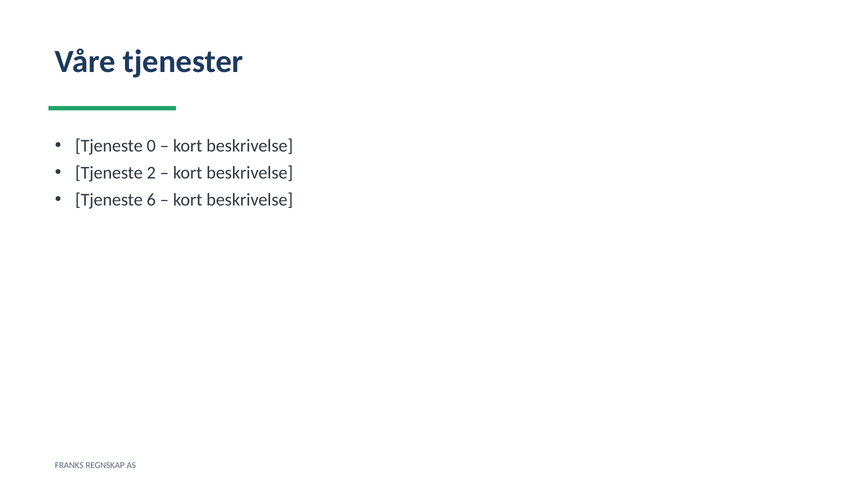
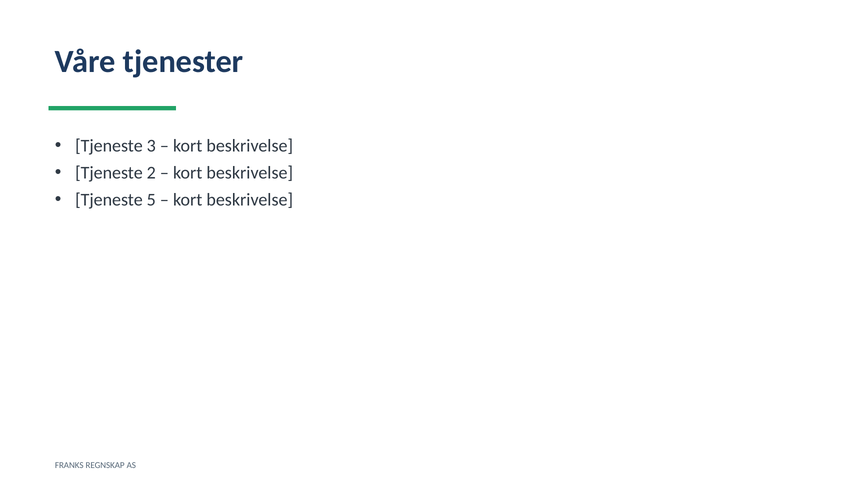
0: 0 -> 3
6: 6 -> 5
